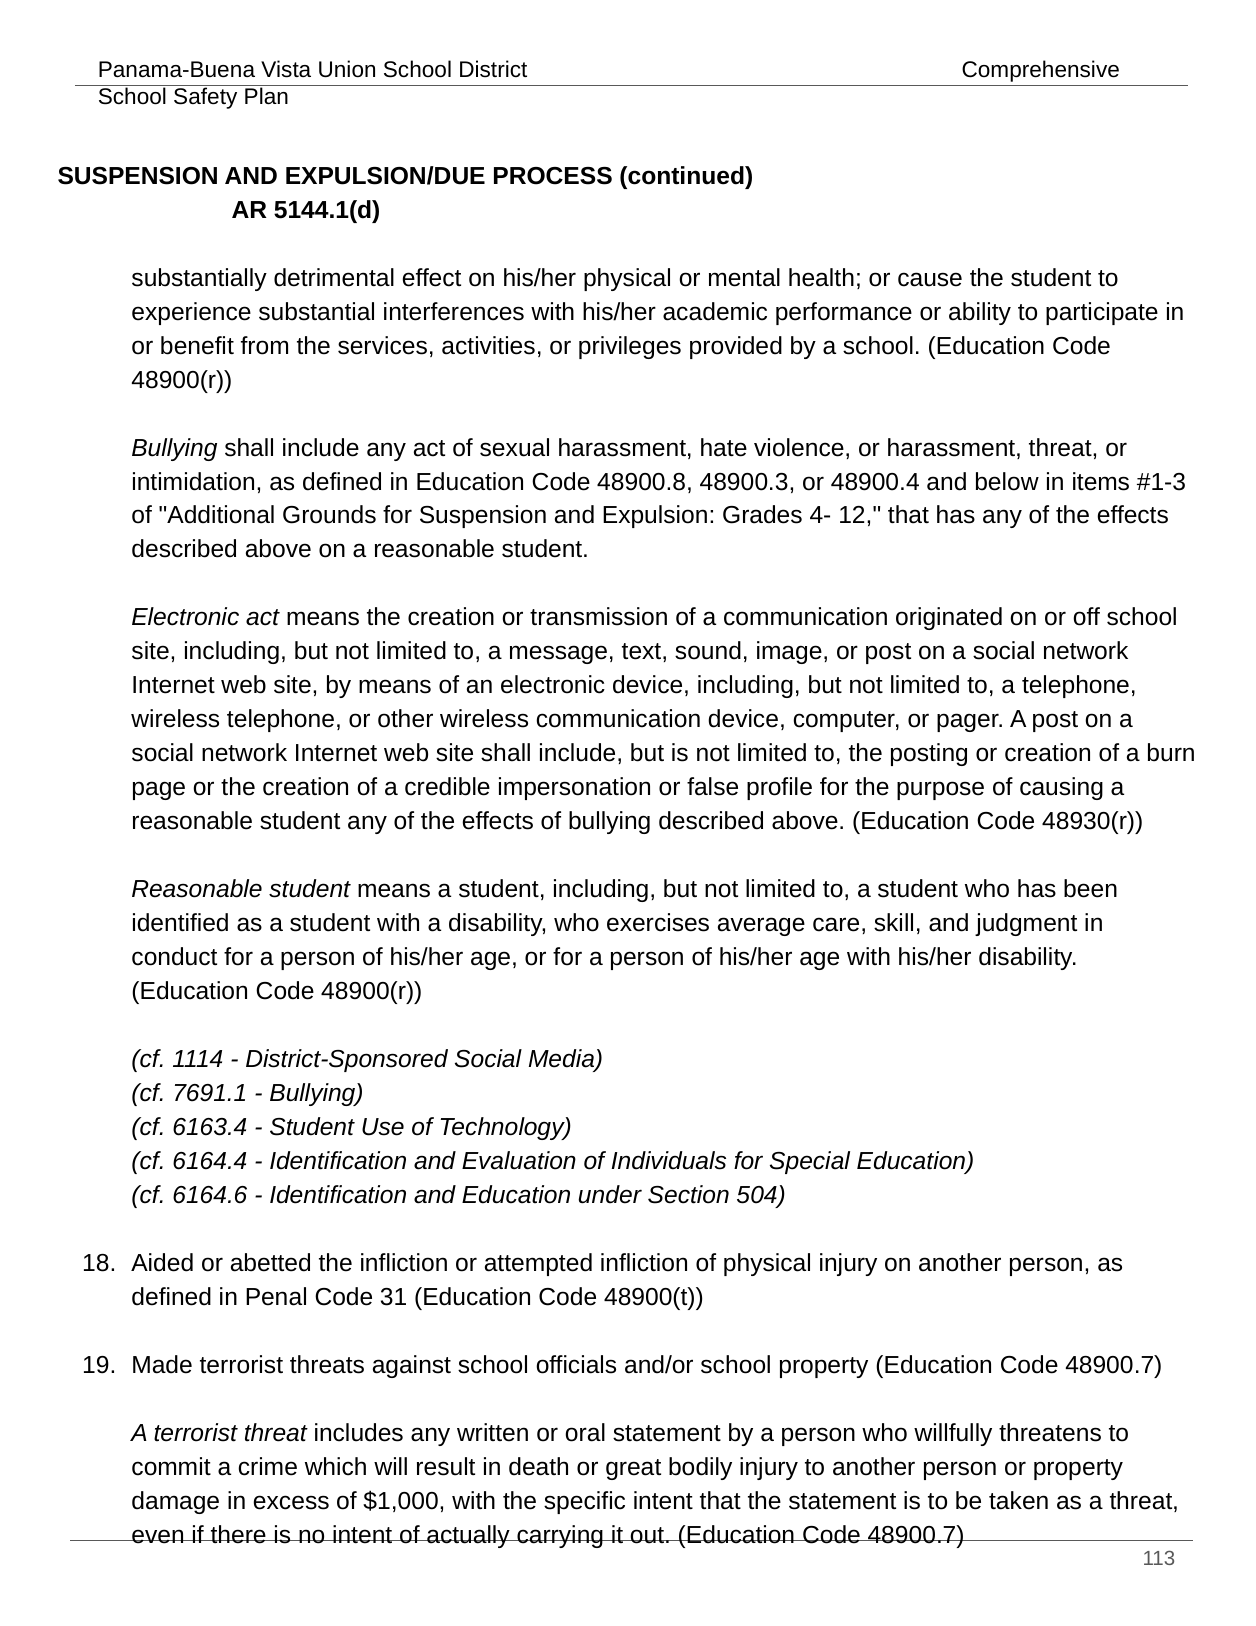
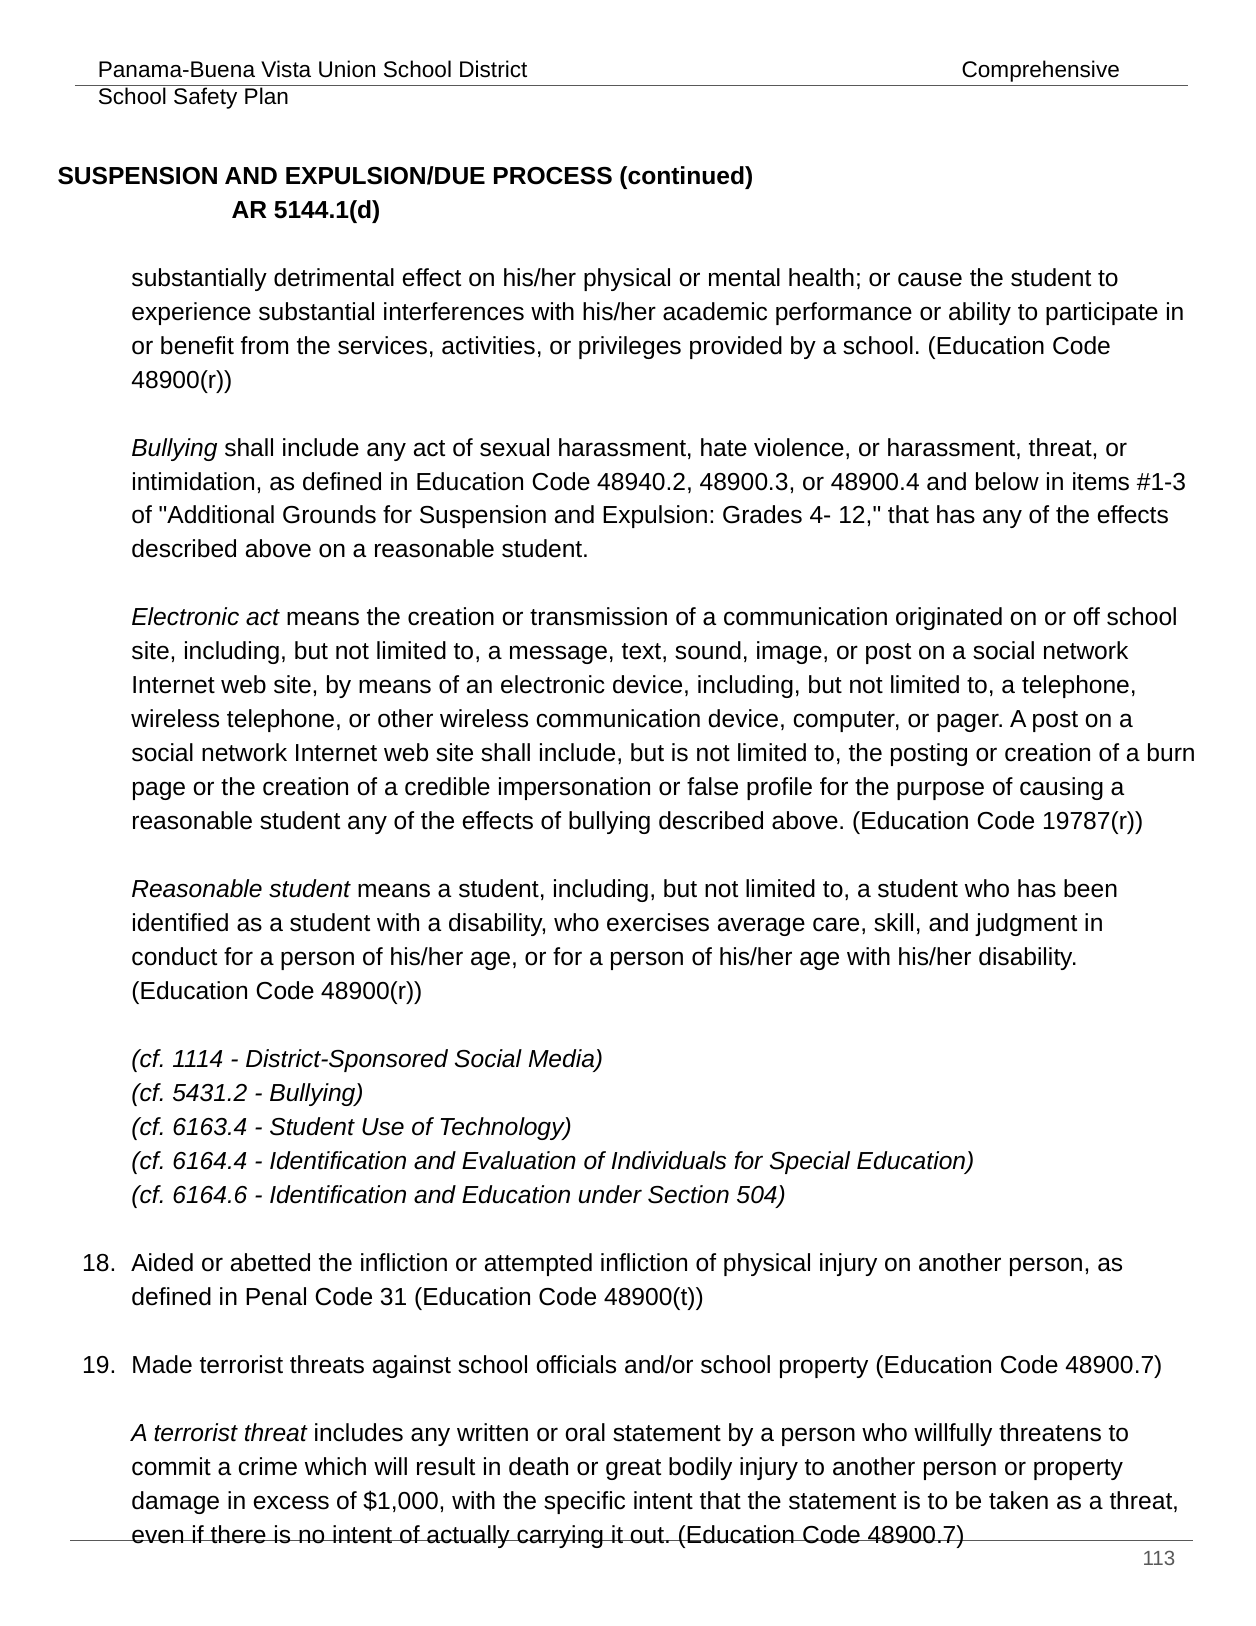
48900.8: 48900.8 -> 48940.2
48930(r: 48930(r -> 19787(r
7691.1: 7691.1 -> 5431.2
